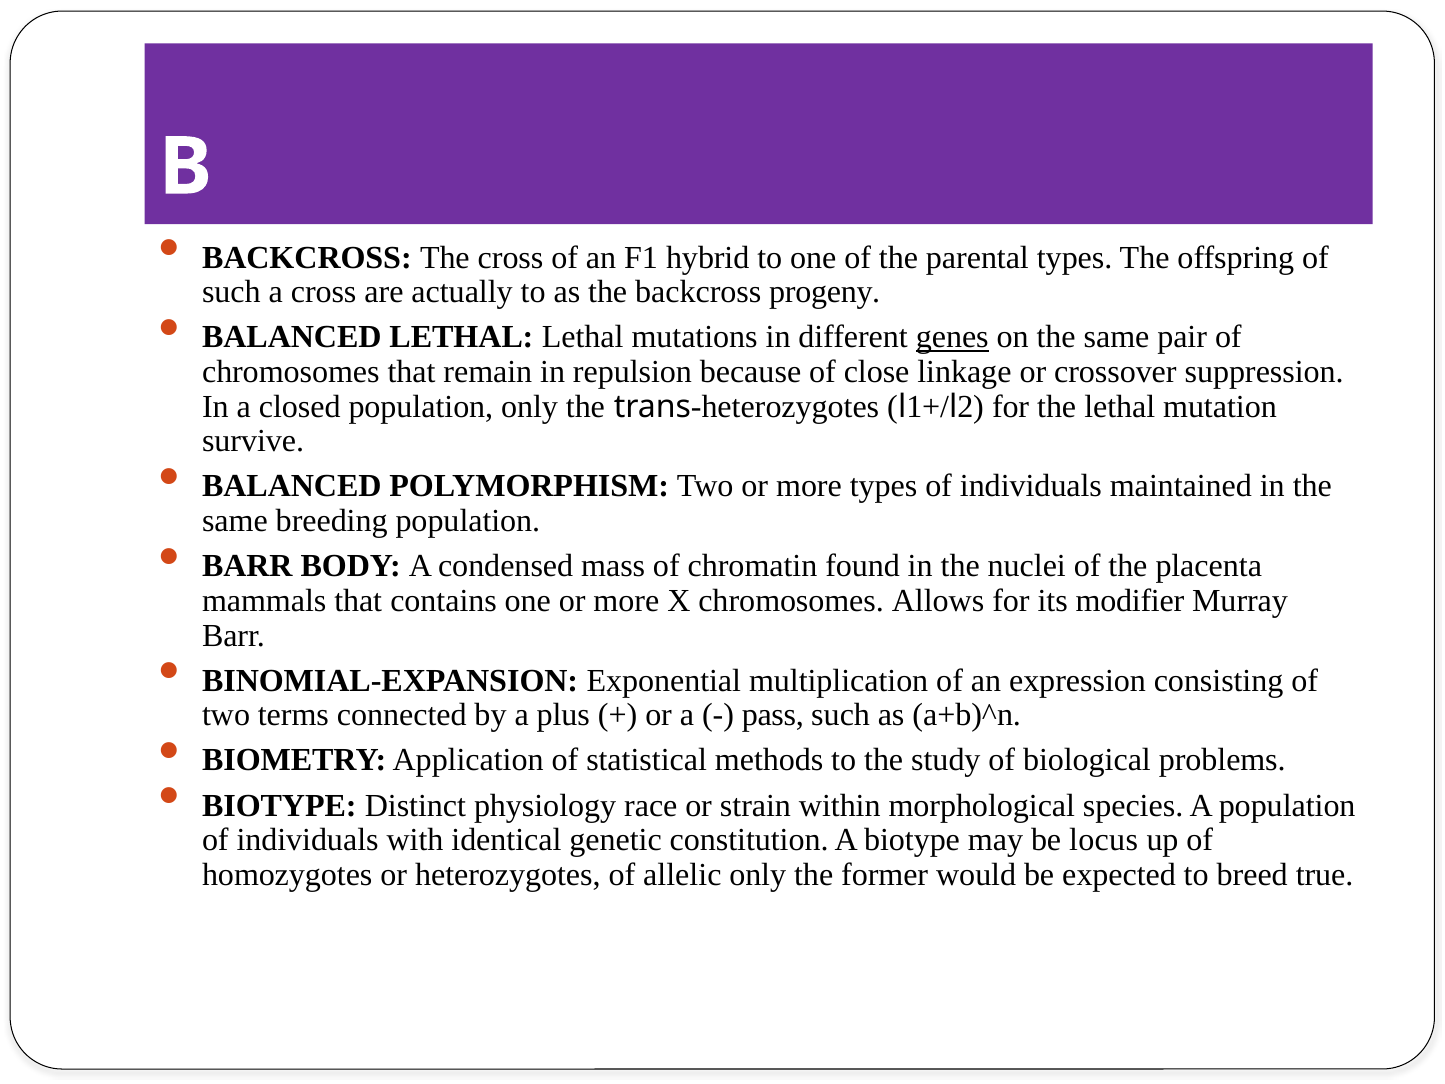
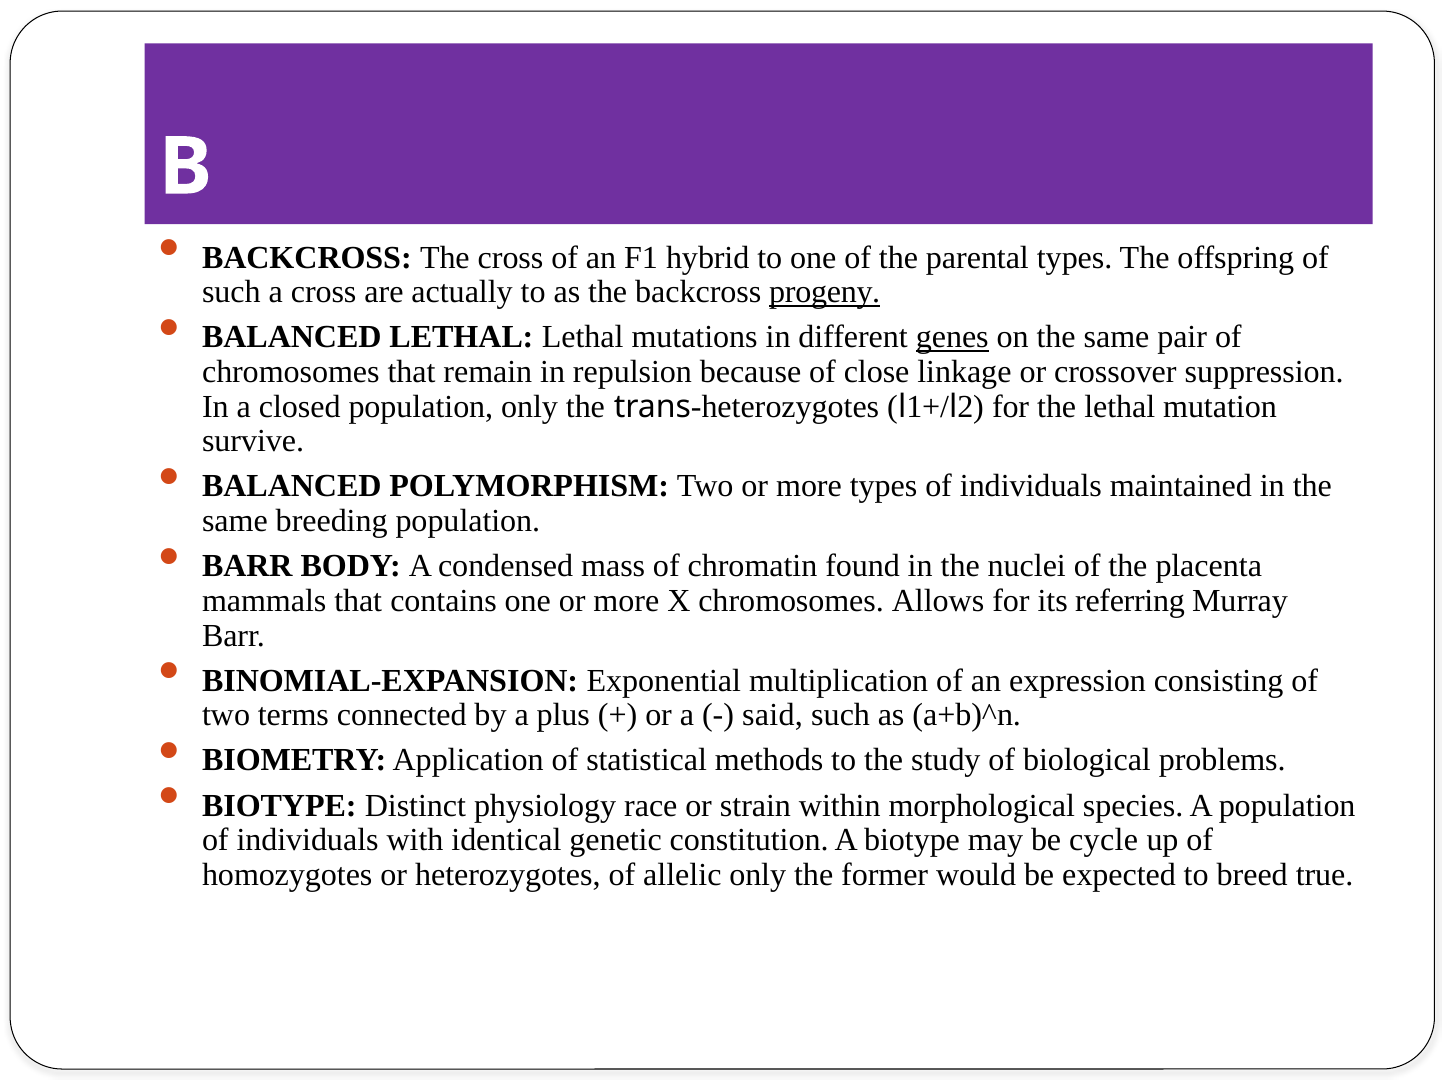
progeny underline: none -> present
modifier: modifier -> referring
pass: pass -> said
locus: locus -> cycle
